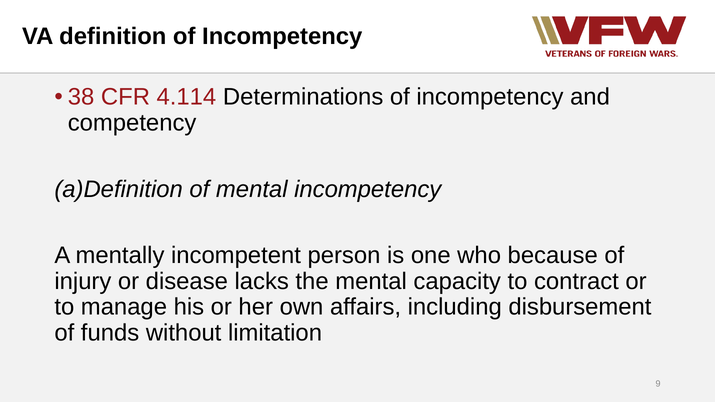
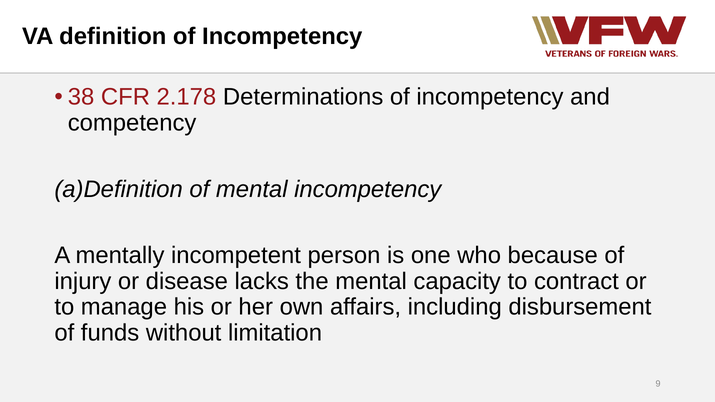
4.114: 4.114 -> 2.178
